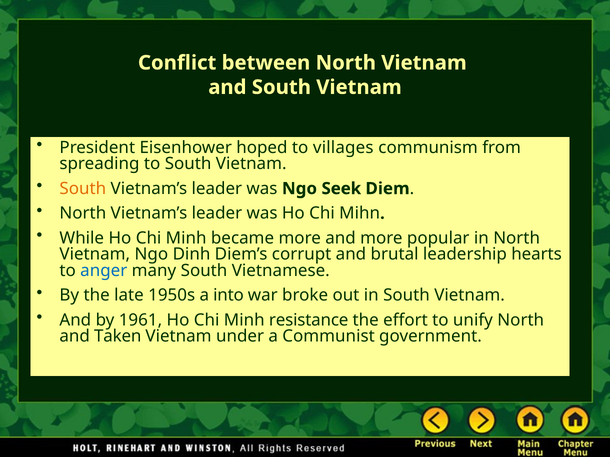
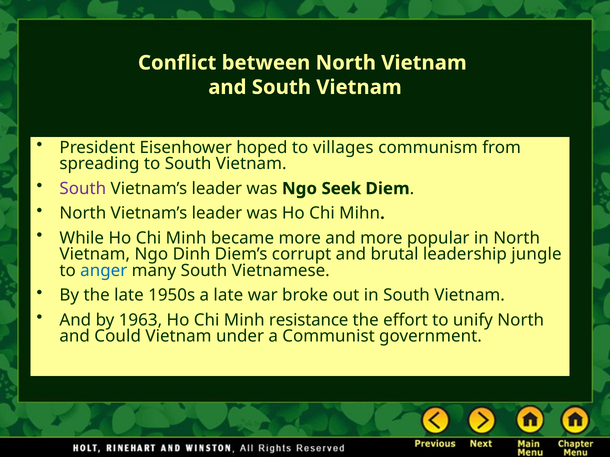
South at (83, 189) colour: orange -> purple
hearts: hearts -> jungle
a into: into -> late
1961: 1961 -> 1963
Taken: Taken -> Could
